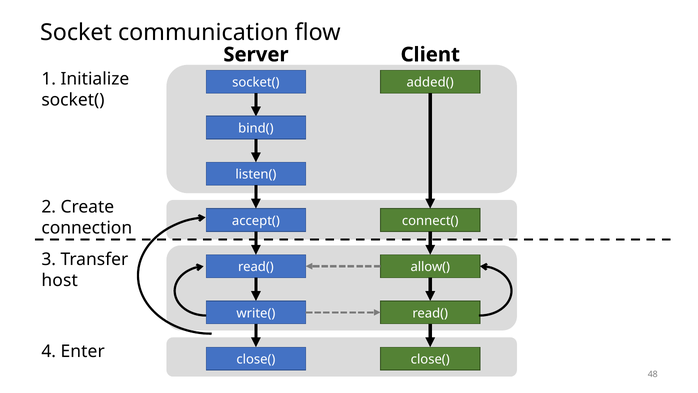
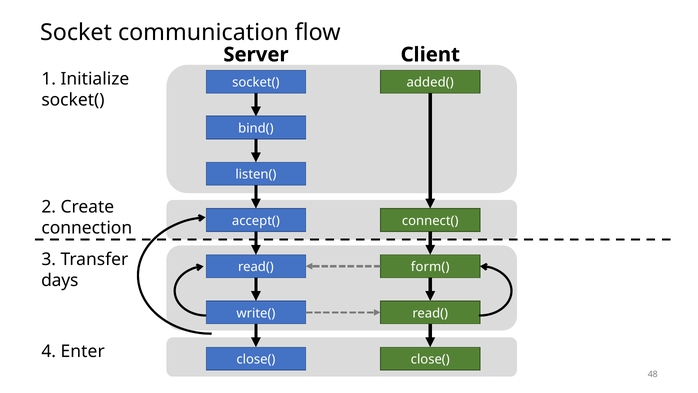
allow(: allow( -> form(
host: host -> days
